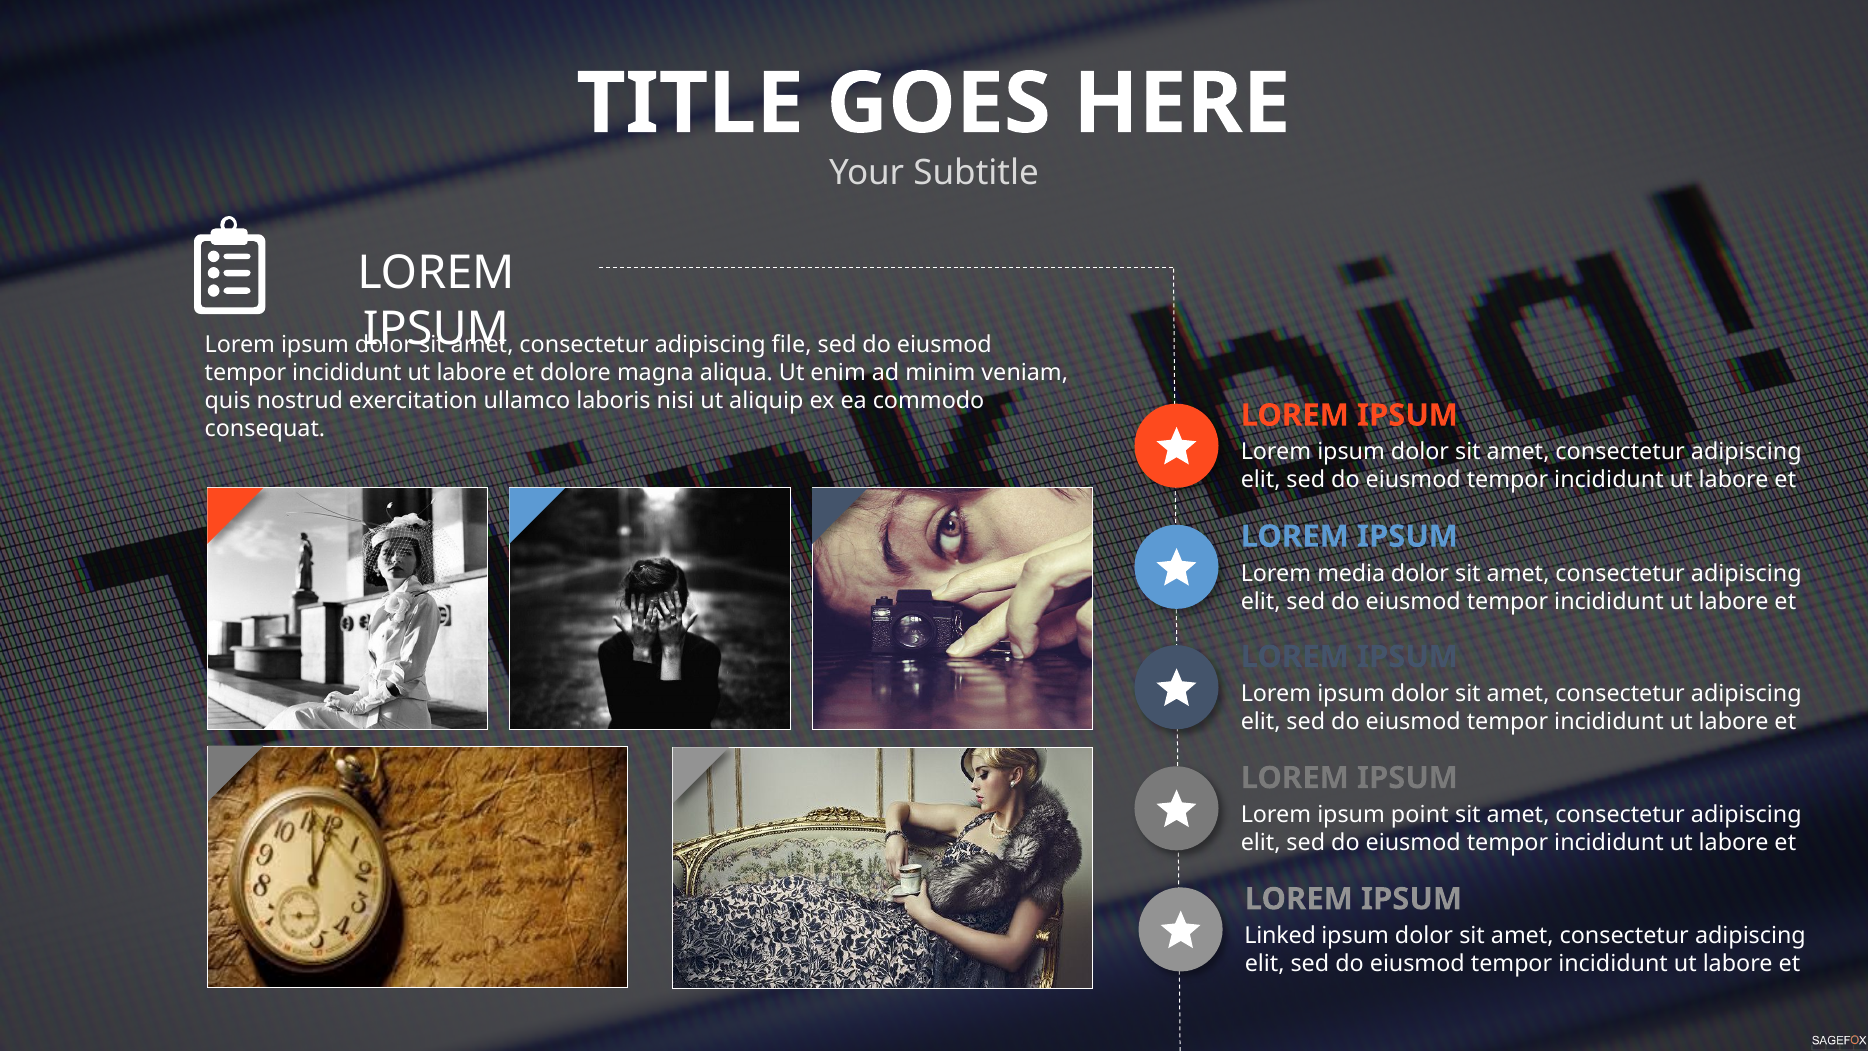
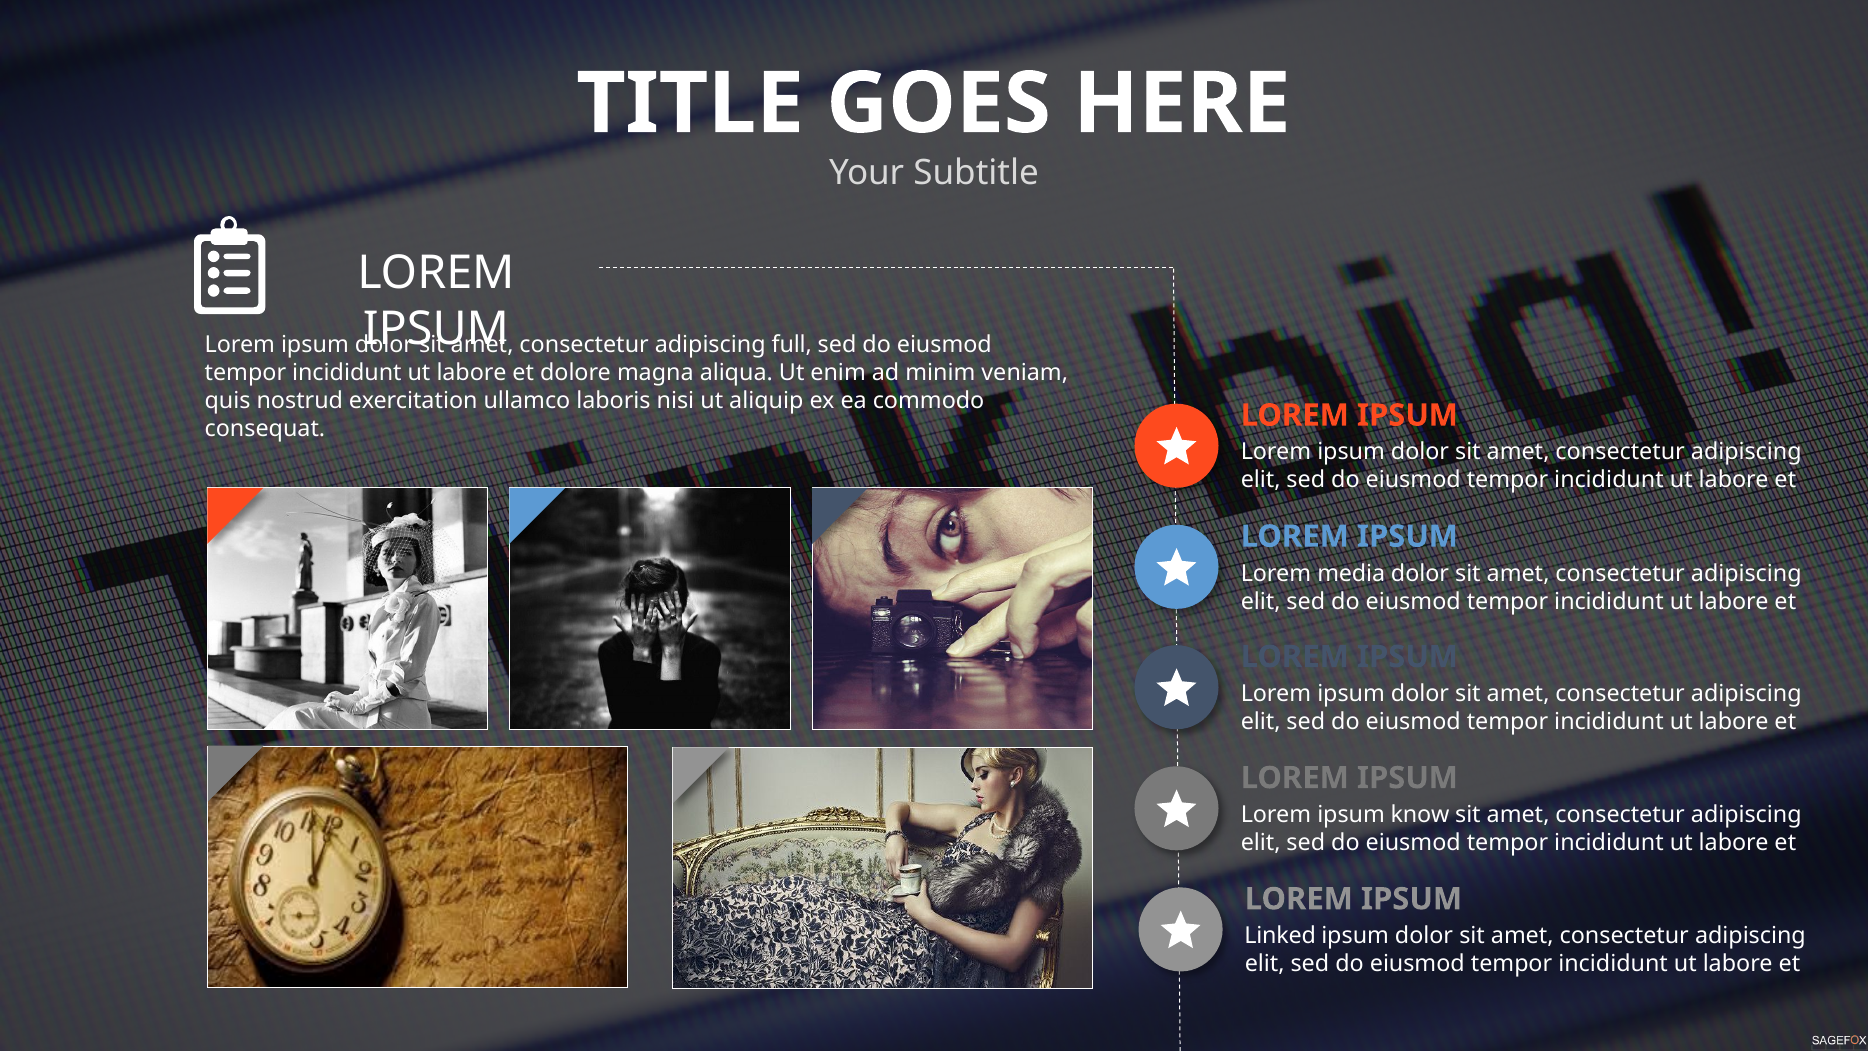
file: file -> full
point: point -> know
